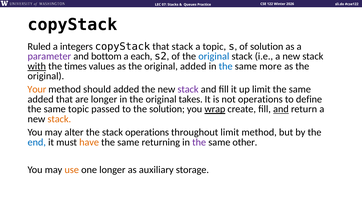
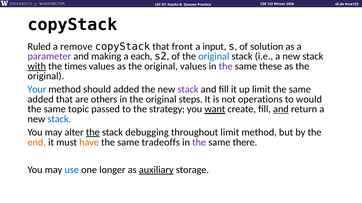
integers: integers -> remove
that stack: stack -> front
a topic: topic -> input
bottom: bottom -> making
original added: added -> values
the at (226, 66) colour: blue -> purple
more: more -> these
Your colour: orange -> blue
are longer: longer -> others
takes: takes -> steps
define: define -> would
the solution: solution -> strategy
wrap: wrap -> want
stack at (59, 119) colour: orange -> blue
the at (93, 133) underline: none -> present
stack operations: operations -> debugging
end colour: blue -> orange
returning: returning -> tradeoffs
other: other -> there
use colour: orange -> blue
auxiliary underline: none -> present
